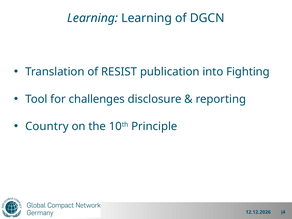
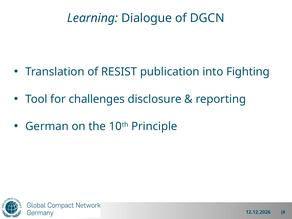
Learning Learning: Learning -> Dialogue
Country: Country -> German
